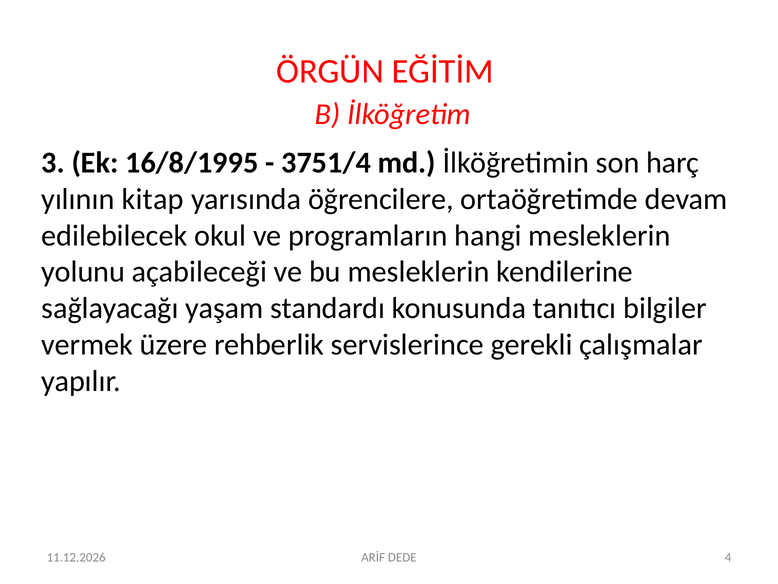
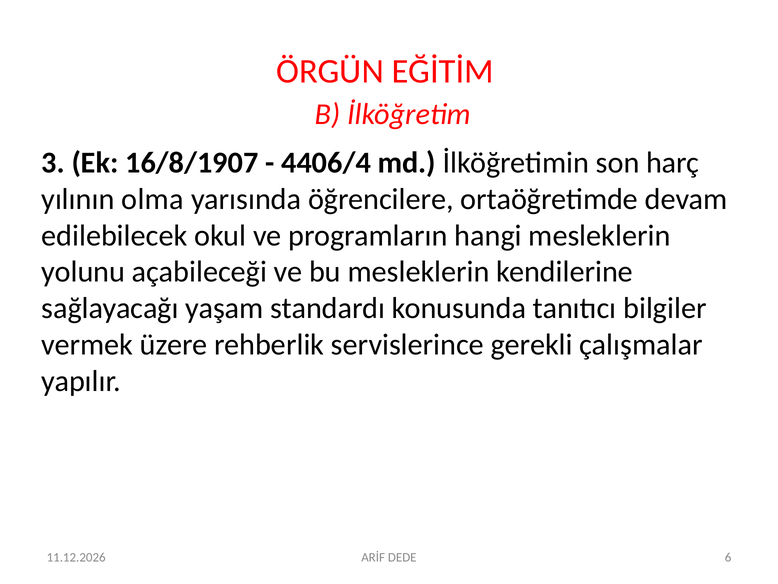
16/8/1995: 16/8/1995 -> 16/8/1907
3751/4: 3751/4 -> 4406/4
kitap: kitap -> olma
4: 4 -> 6
